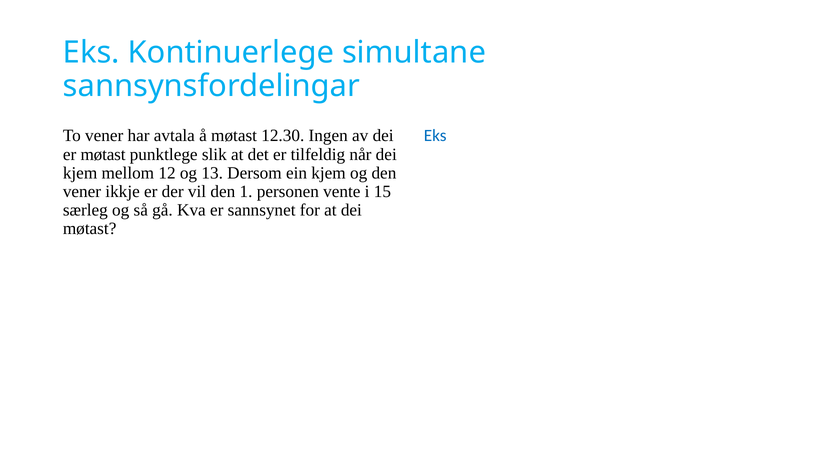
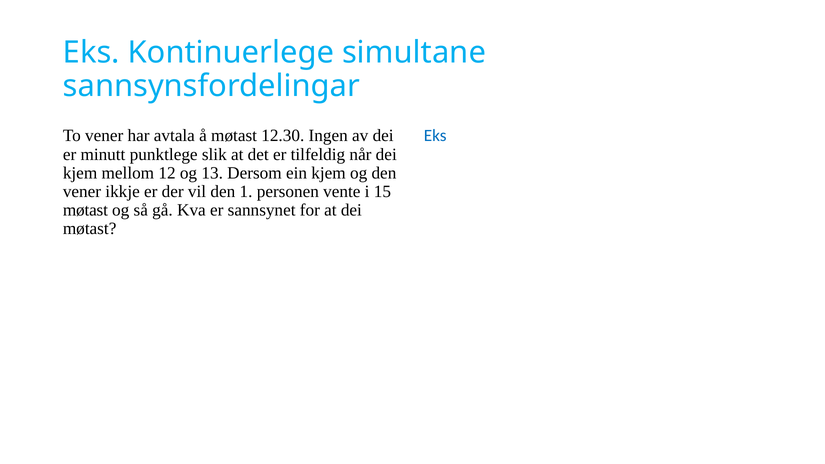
er møtast: møtast -> minutt
særleg at (85, 210): særleg -> møtast
